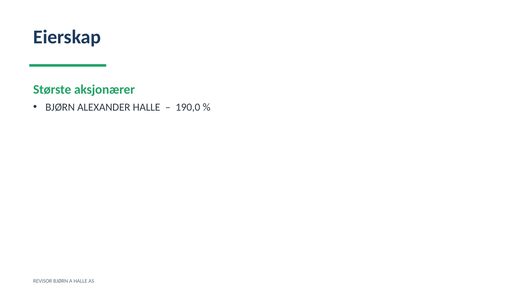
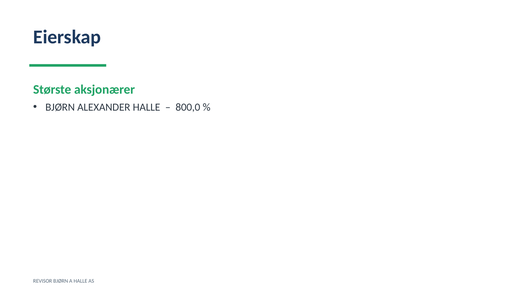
190,0: 190,0 -> 800,0
